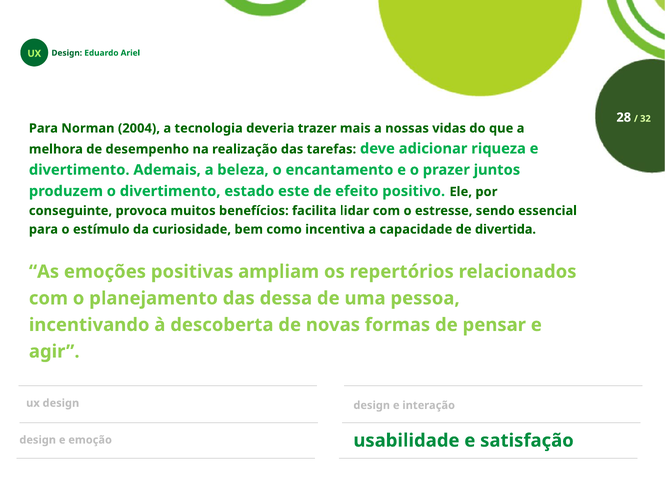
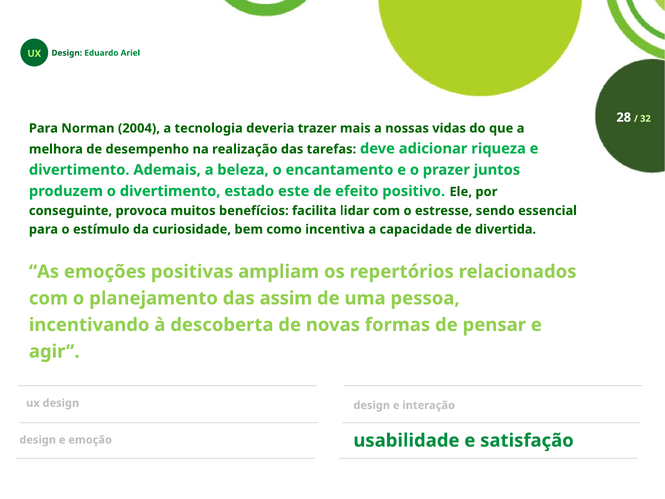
dessa: dessa -> assim
